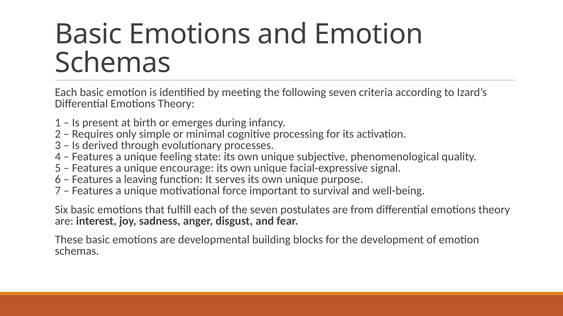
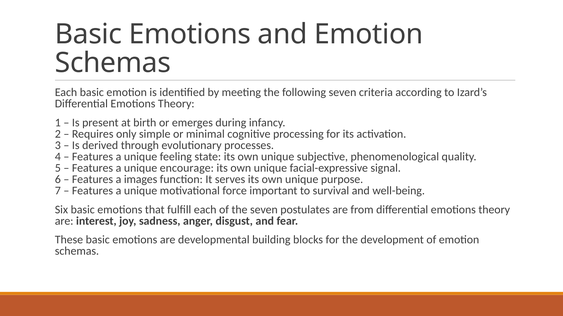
leaving: leaving -> images
